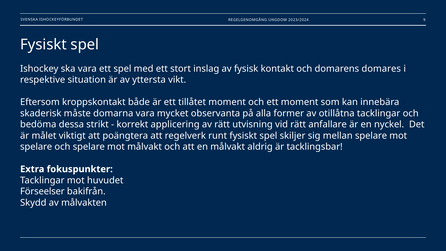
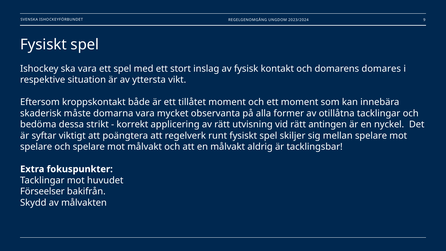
anfallare: anfallare -> antingen
målet: målet -> syftar
